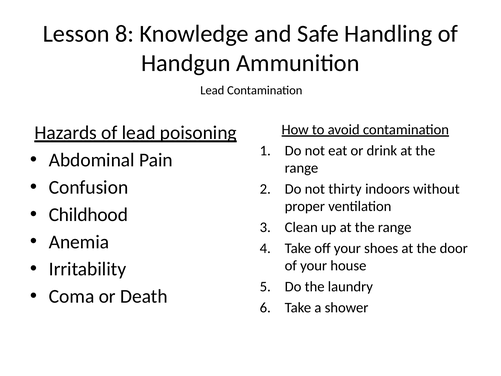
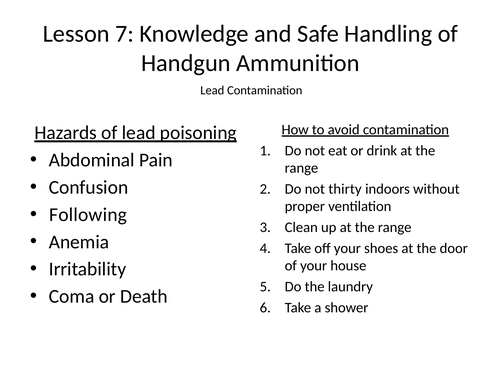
8: 8 -> 7
Childhood: Childhood -> Following
